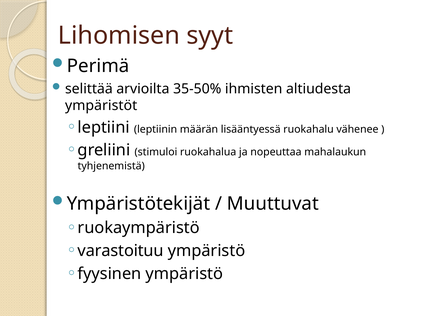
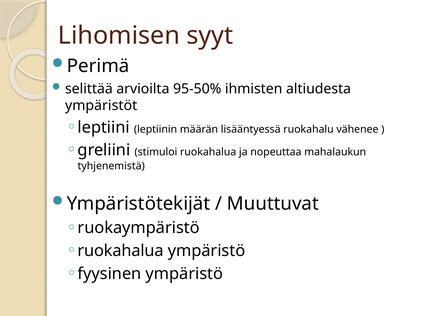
35-50%: 35-50% -> 95-50%
varastoituu at (121, 251): varastoituu -> ruokahalua
